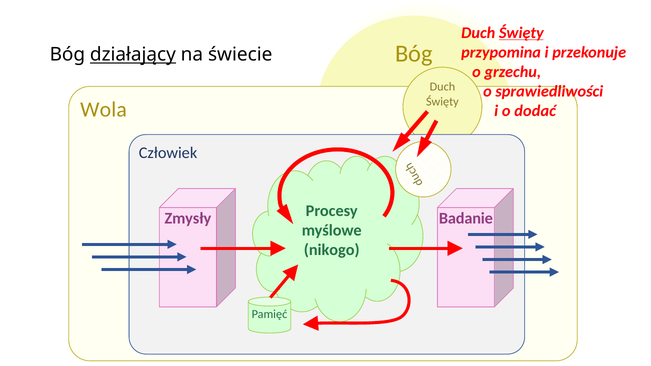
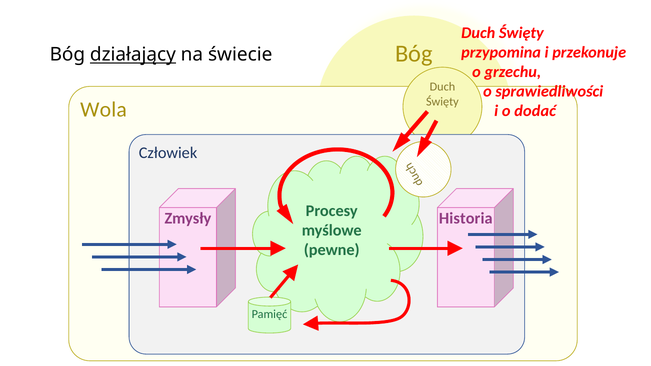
Święty at (521, 33) underline: present -> none
Badanie: Badanie -> Historia
nikogo: nikogo -> pewne
